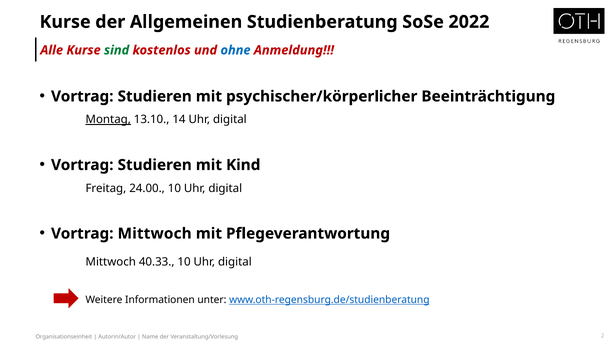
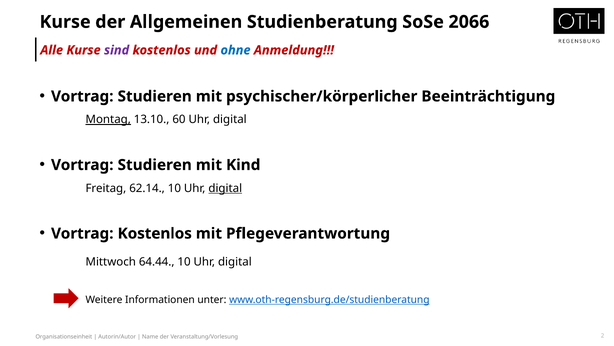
2022: 2022 -> 2066
sind colour: green -> purple
14: 14 -> 60
24.00: 24.00 -> 62.14
digital at (225, 188) underline: none -> present
Vortrag Mittwoch: Mittwoch -> Kostenlos
40.33: 40.33 -> 64.44
